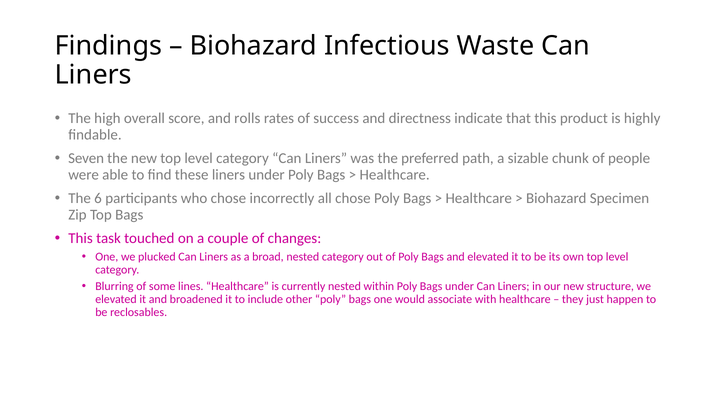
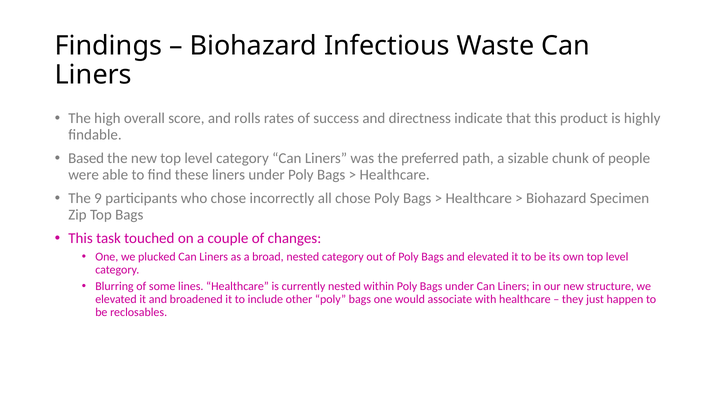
Seven: Seven -> Based
6: 6 -> 9
